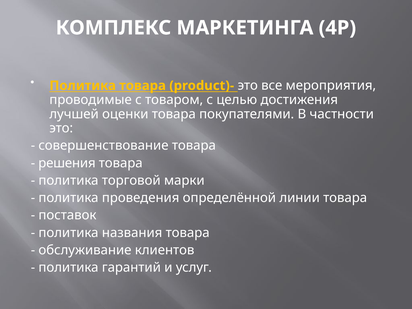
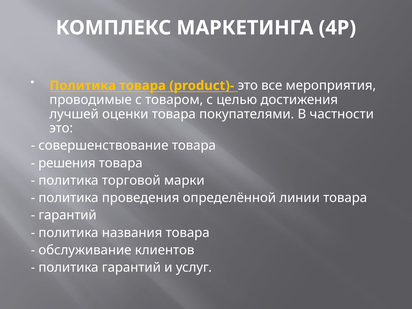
поставок at (67, 215): поставок -> гарантий
